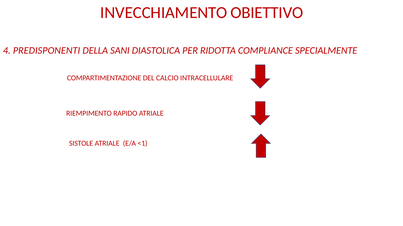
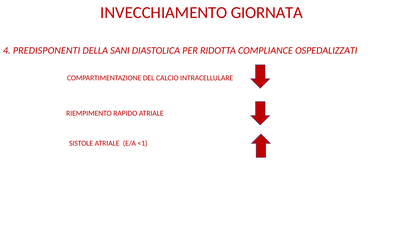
OBIETTIVO: OBIETTIVO -> GIORNATA
SPECIALMENTE: SPECIALMENTE -> OSPEDALIZZATI
